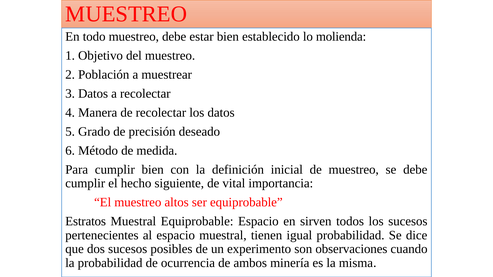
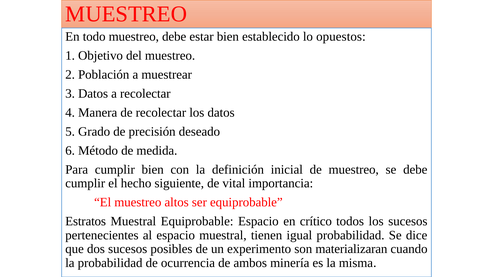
molienda: molienda -> opuestos
sirven: sirven -> crítico
observaciones: observaciones -> materializaran
